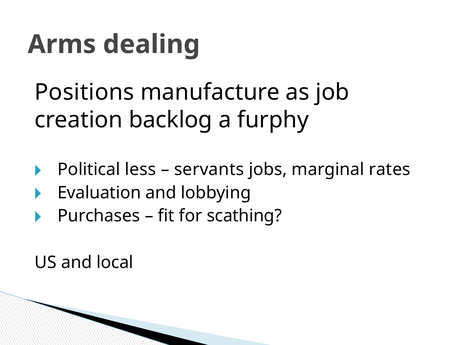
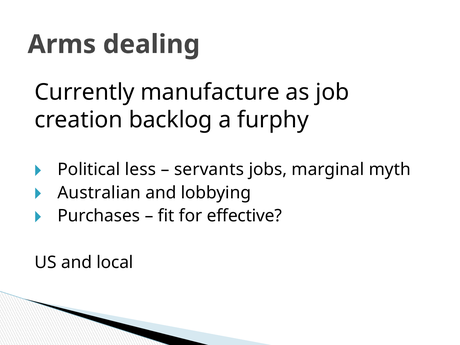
Positions: Positions -> Currently
rates: rates -> myth
Evaluation: Evaluation -> Australian
scathing: scathing -> effective
